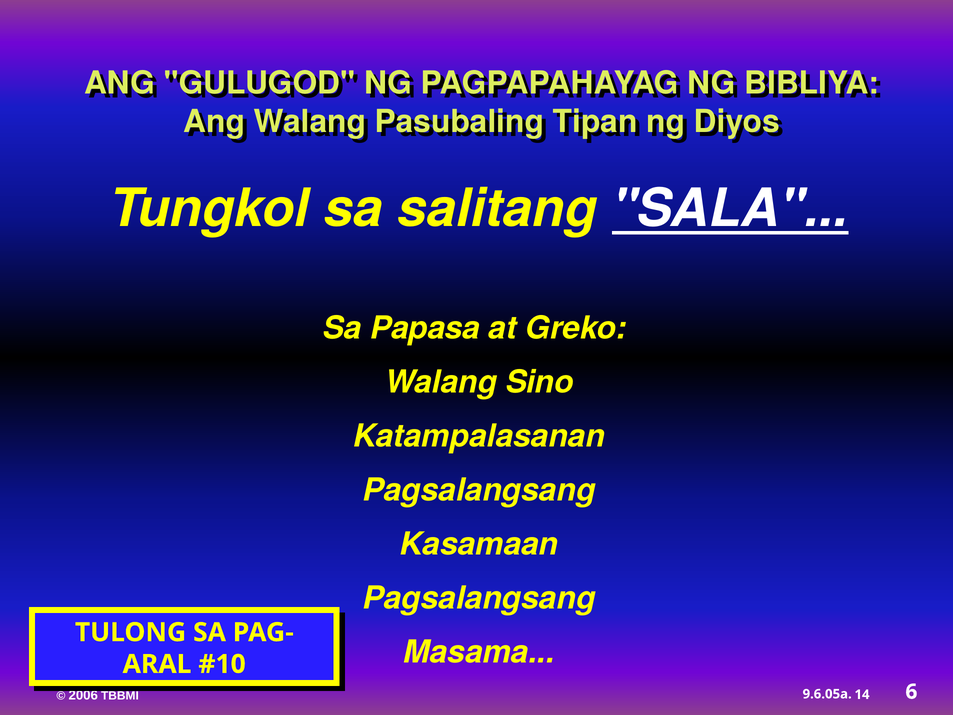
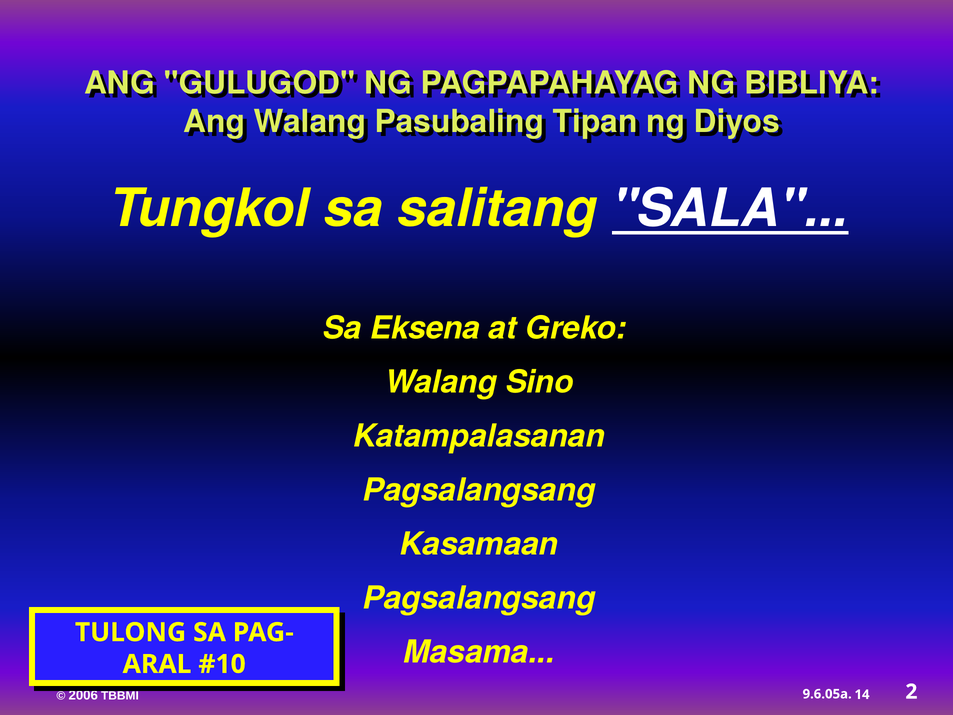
Papasa: Papasa -> Eksena
6: 6 -> 2
